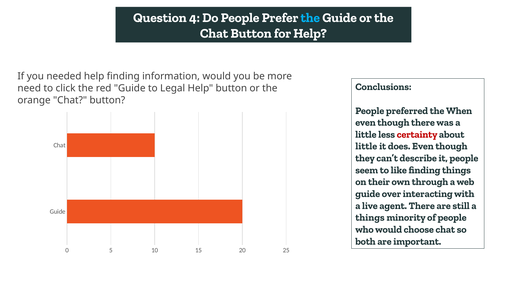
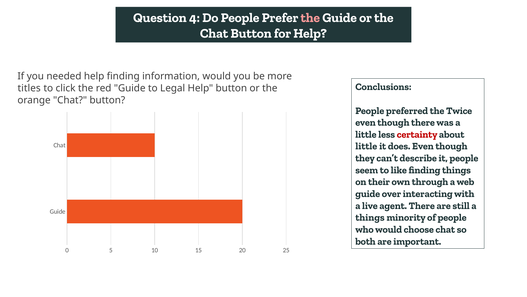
the at (310, 18) colour: light blue -> pink
need: need -> titles
When: When -> Twice
